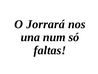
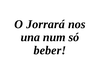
faltas: faltas -> beber
